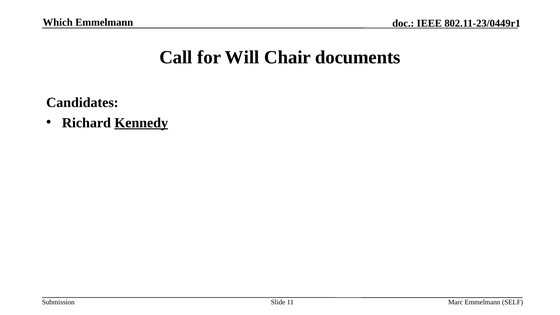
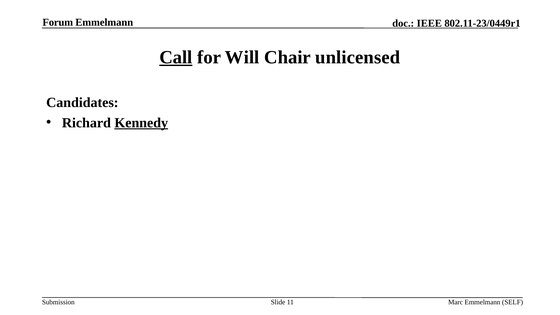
Which: Which -> Forum
Call underline: none -> present
documents: documents -> unlicensed
